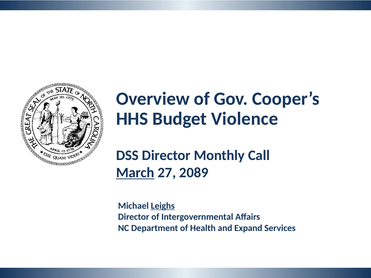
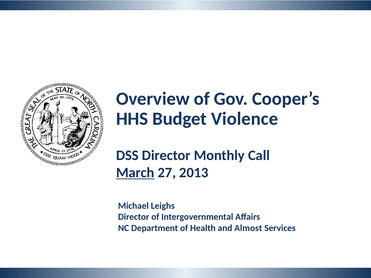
2089: 2089 -> 2013
Leighs underline: present -> none
Expand: Expand -> Almost
